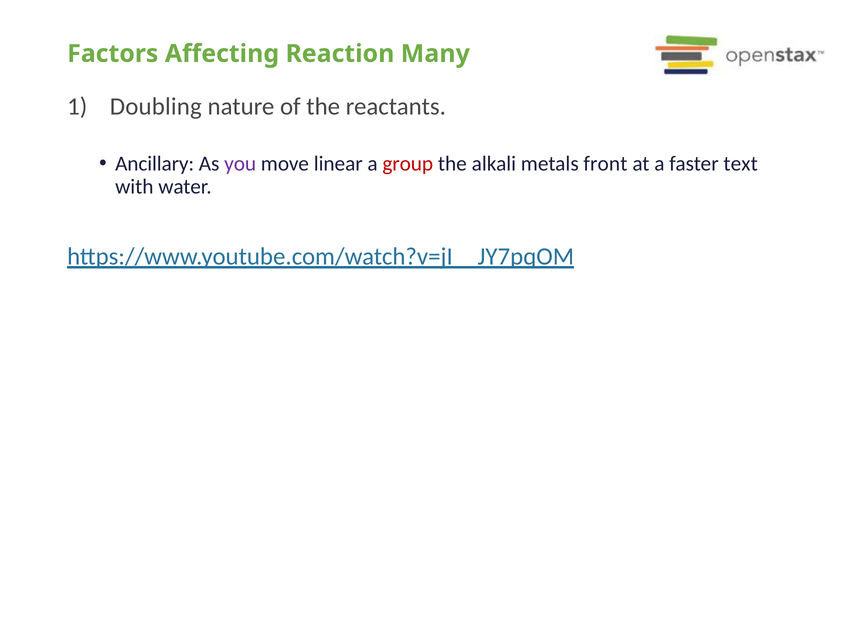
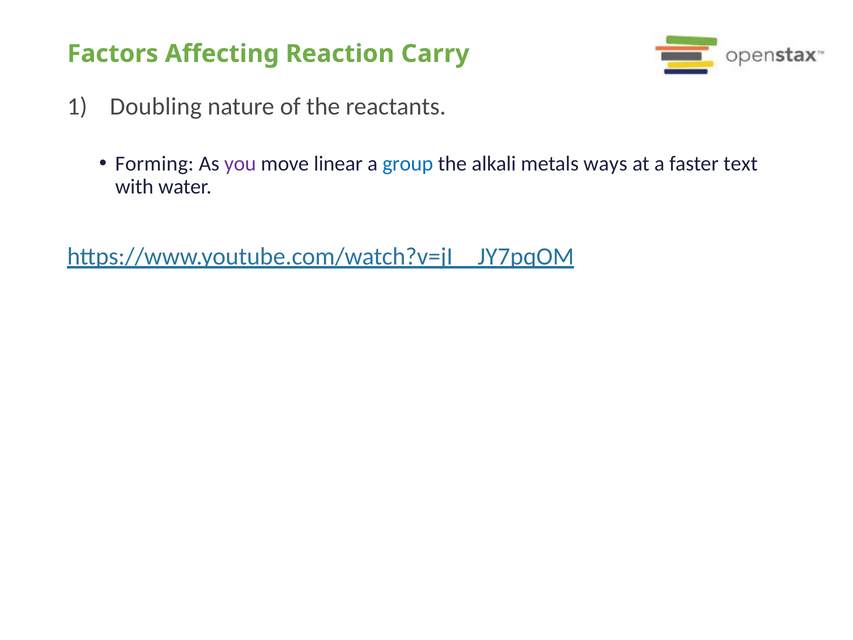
Many: Many -> Carry
Ancillary: Ancillary -> Forming
group colour: red -> blue
front: front -> ways
